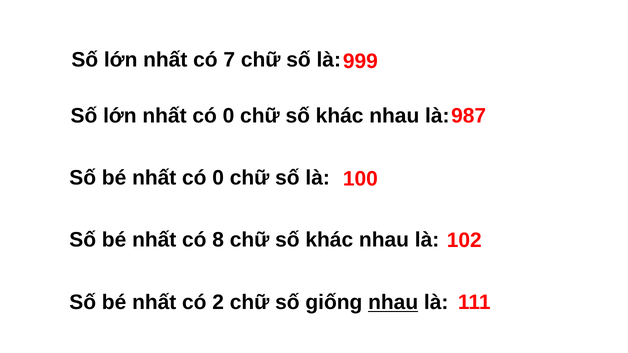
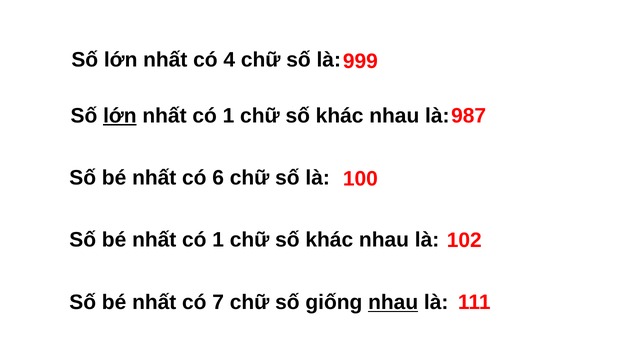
7: 7 -> 4
lớn at (120, 116) underline: none -> present
0 at (228, 116): 0 -> 1
bé nhất có 0: 0 -> 6
bé nhất có 8: 8 -> 1
2: 2 -> 7
